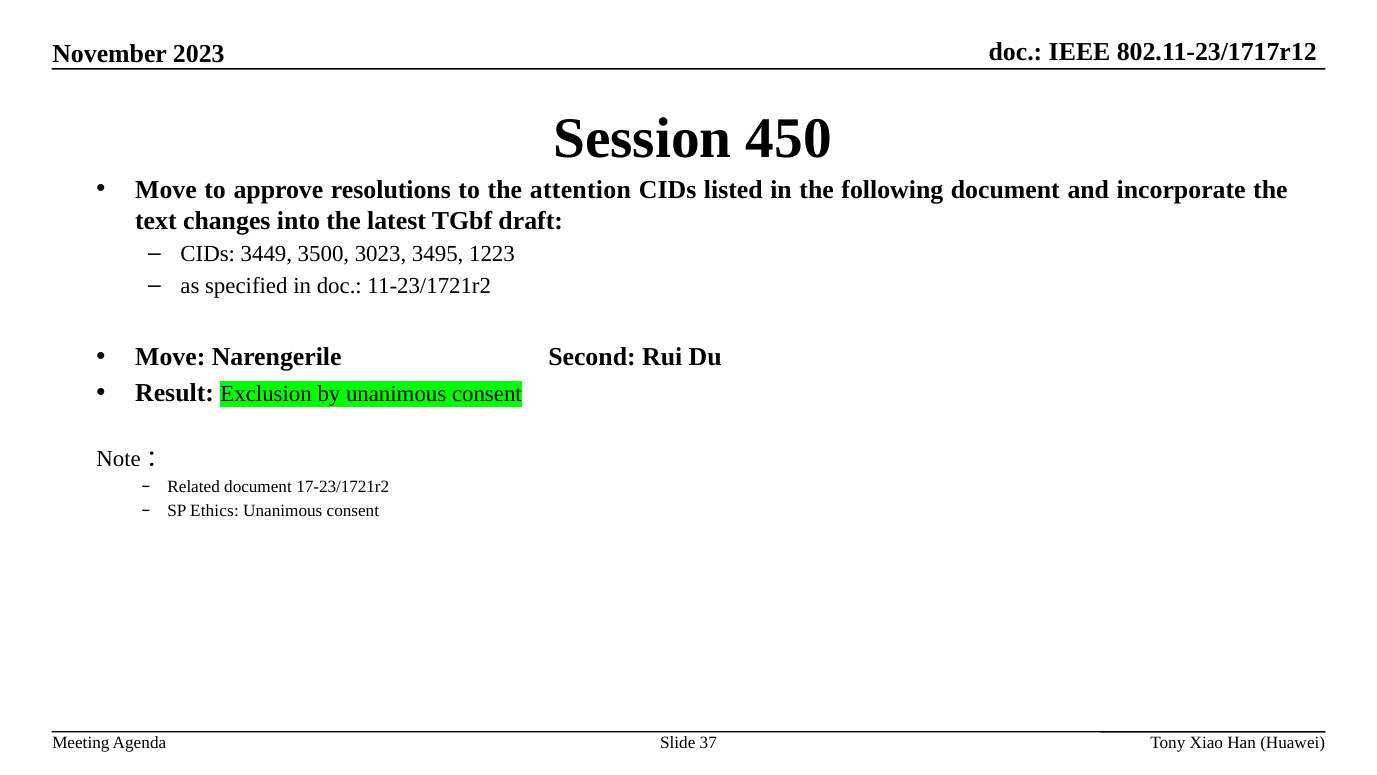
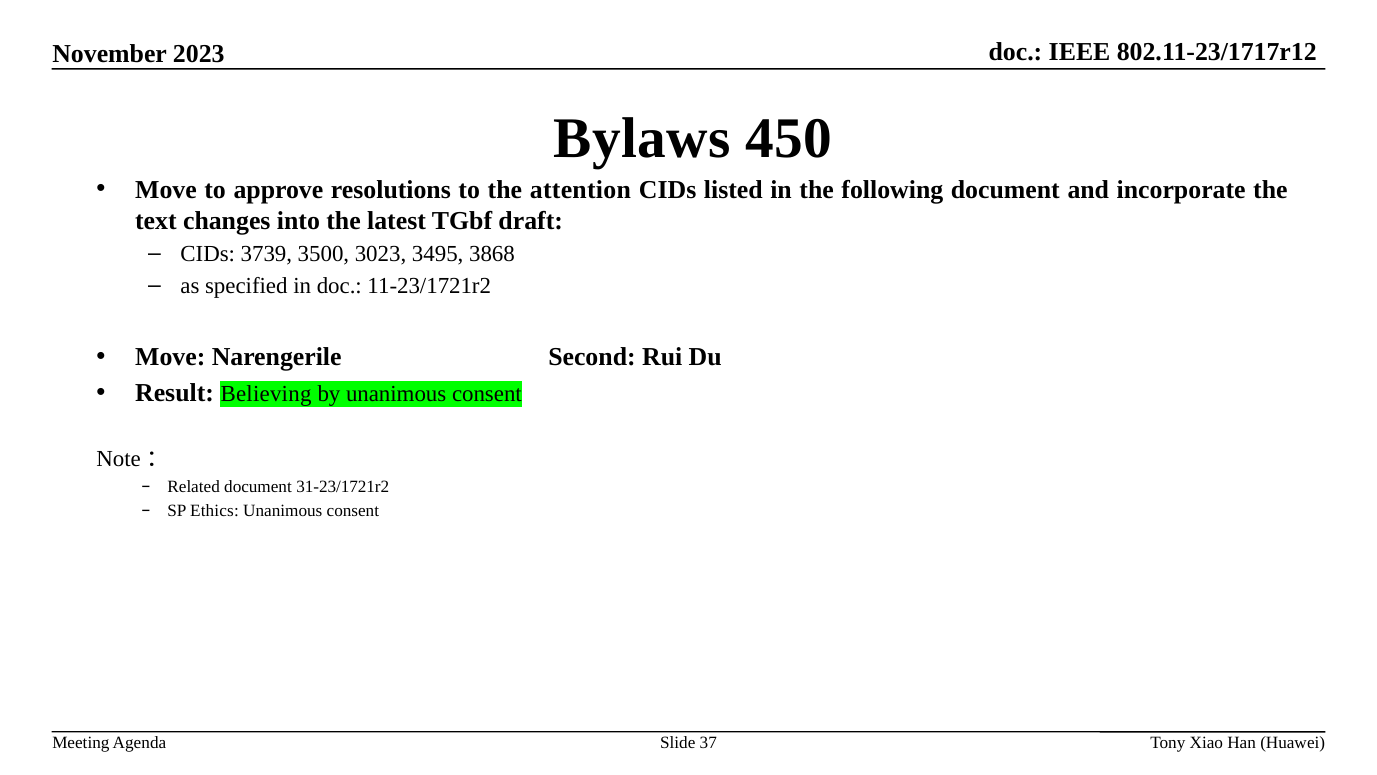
Session: Session -> Bylaws
3449: 3449 -> 3739
1223: 1223 -> 3868
Exclusion: Exclusion -> Believing
17-23/1721r2: 17-23/1721r2 -> 31-23/1721r2
